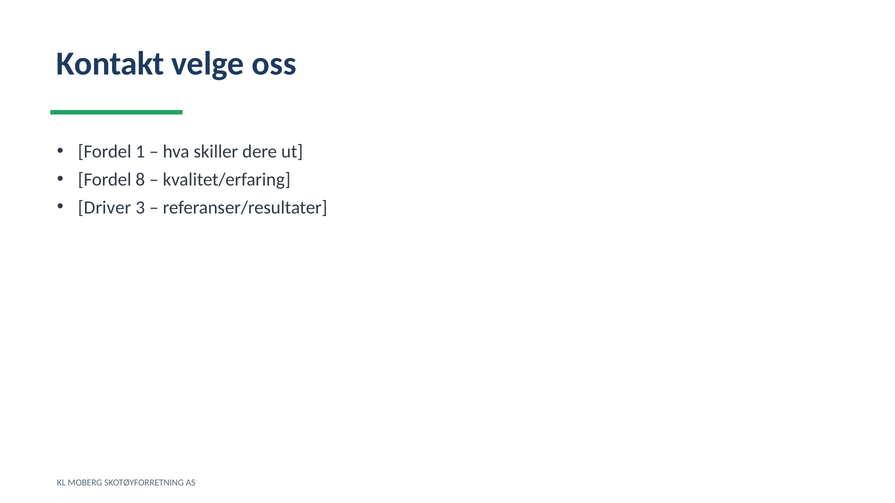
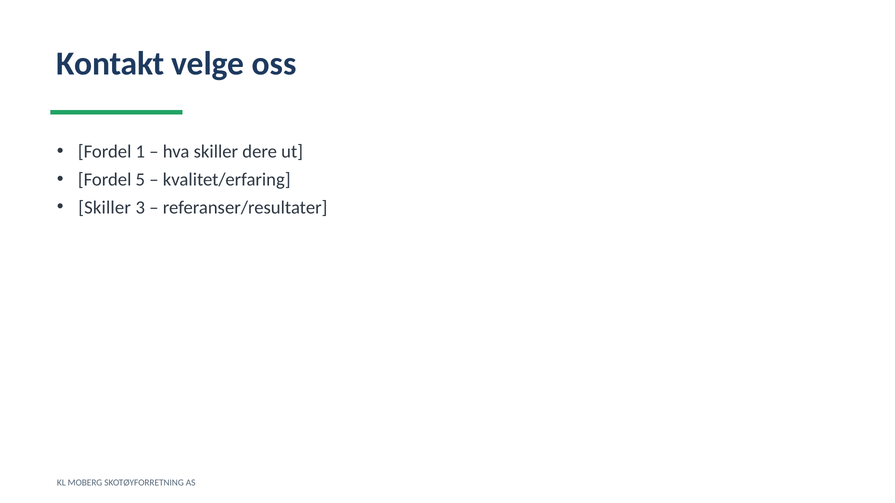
8: 8 -> 5
Driver at (105, 208): Driver -> Skiller
